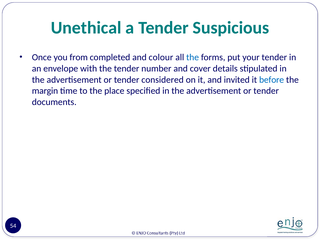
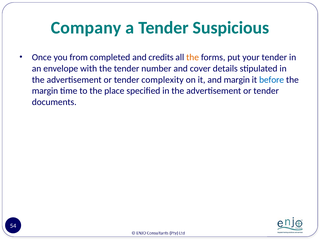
Unethical: Unethical -> Company
colour: colour -> credits
the at (193, 57) colour: blue -> orange
considered: considered -> complexity
and invited: invited -> margin
